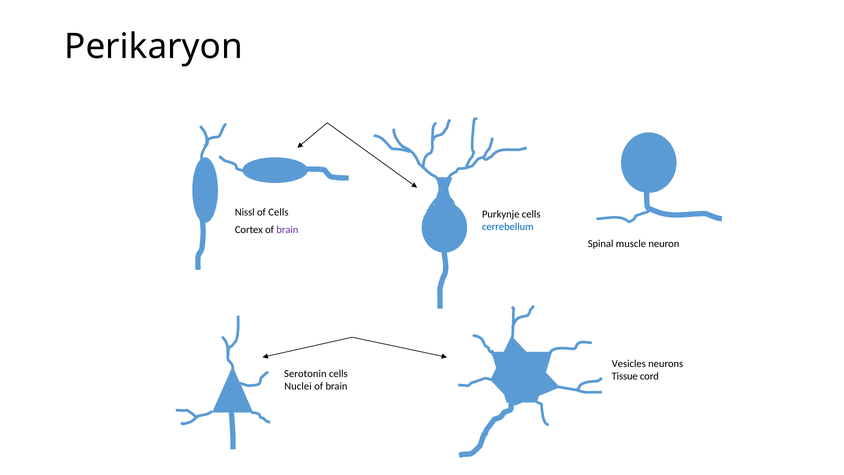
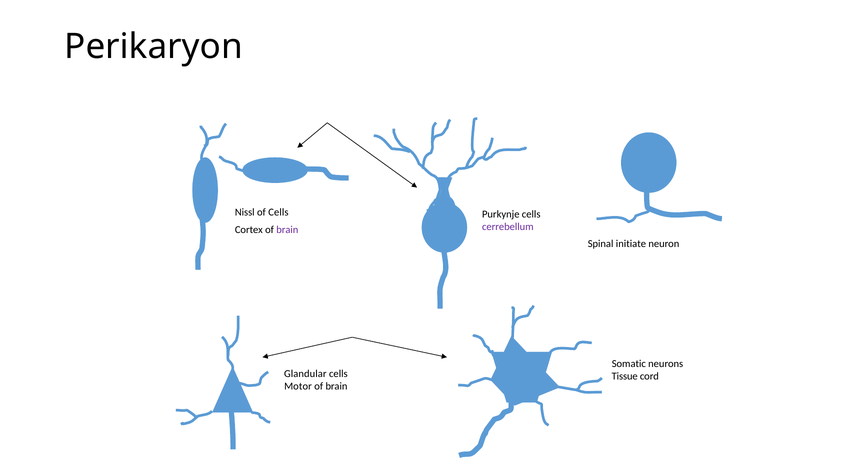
cerrebellum colour: blue -> purple
muscle: muscle -> initiate
Vesicles: Vesicles -> Somatic
Serotonin: Serotonin -> Glandular
Nuclei: Nuclei -> Motor
